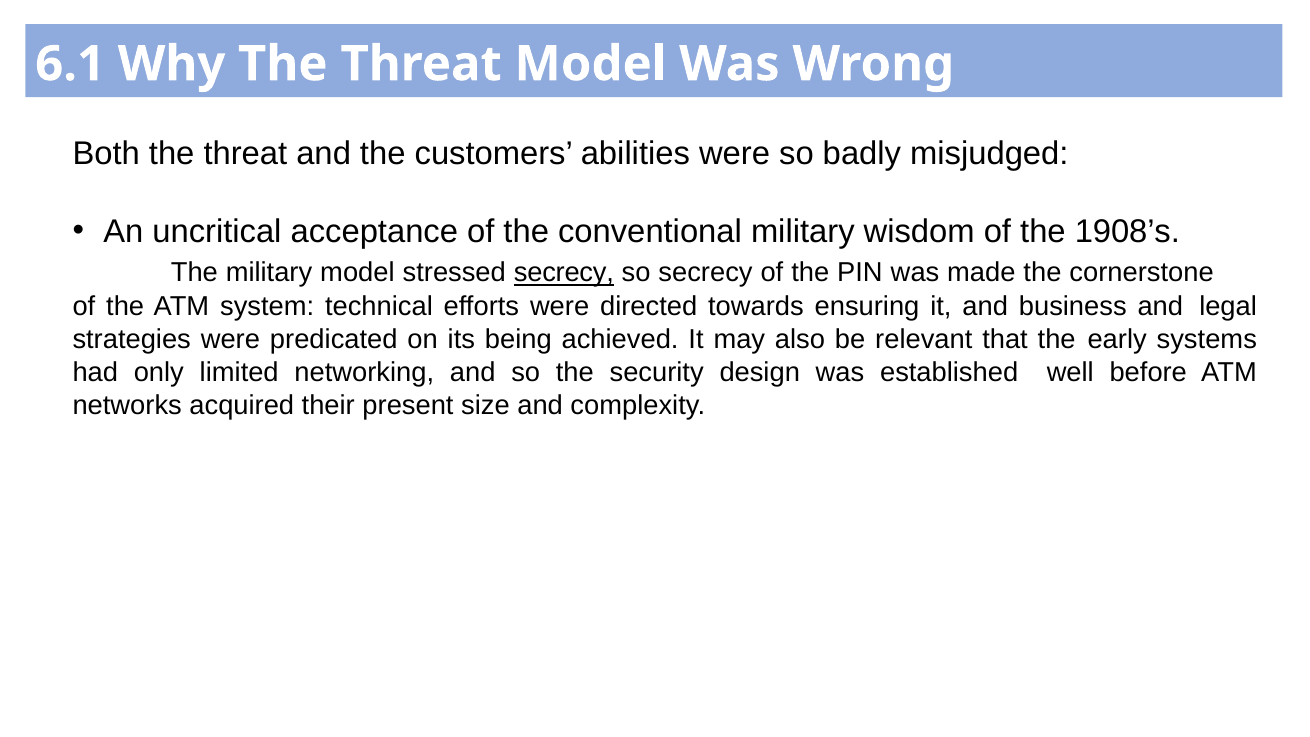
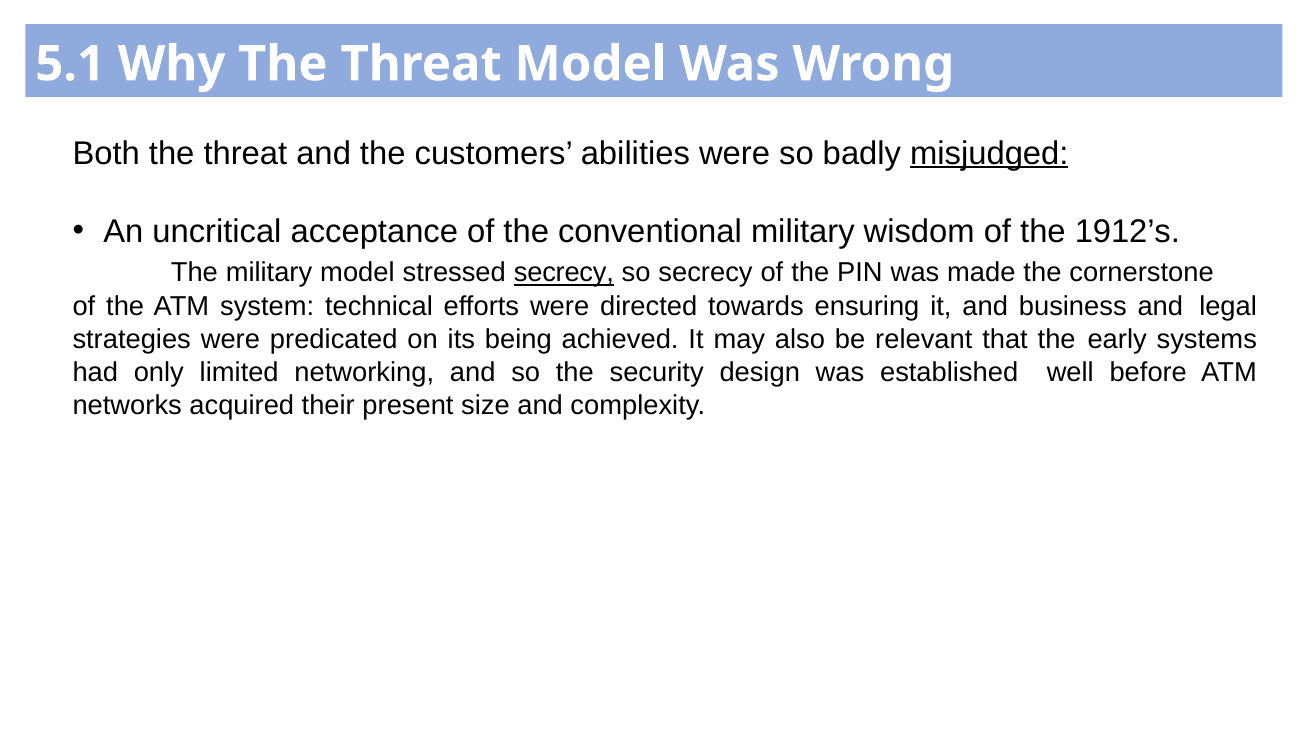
6.1: 6.1 -> 5.1
misjudged underline: none -> present
1908’s: 1908’s -> 1912’s
